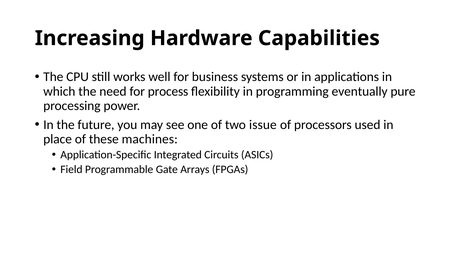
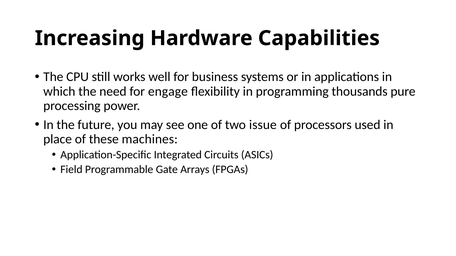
process: process -> engage
eventually: eventually -> thousands
